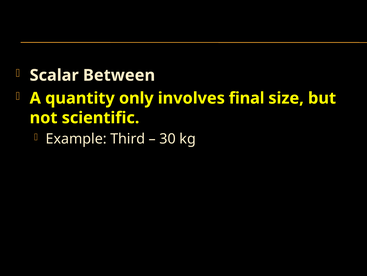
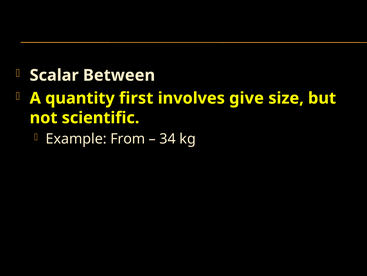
only: only -> first
final: final -> give
Third: Third -> From
30: 30 -> 34
